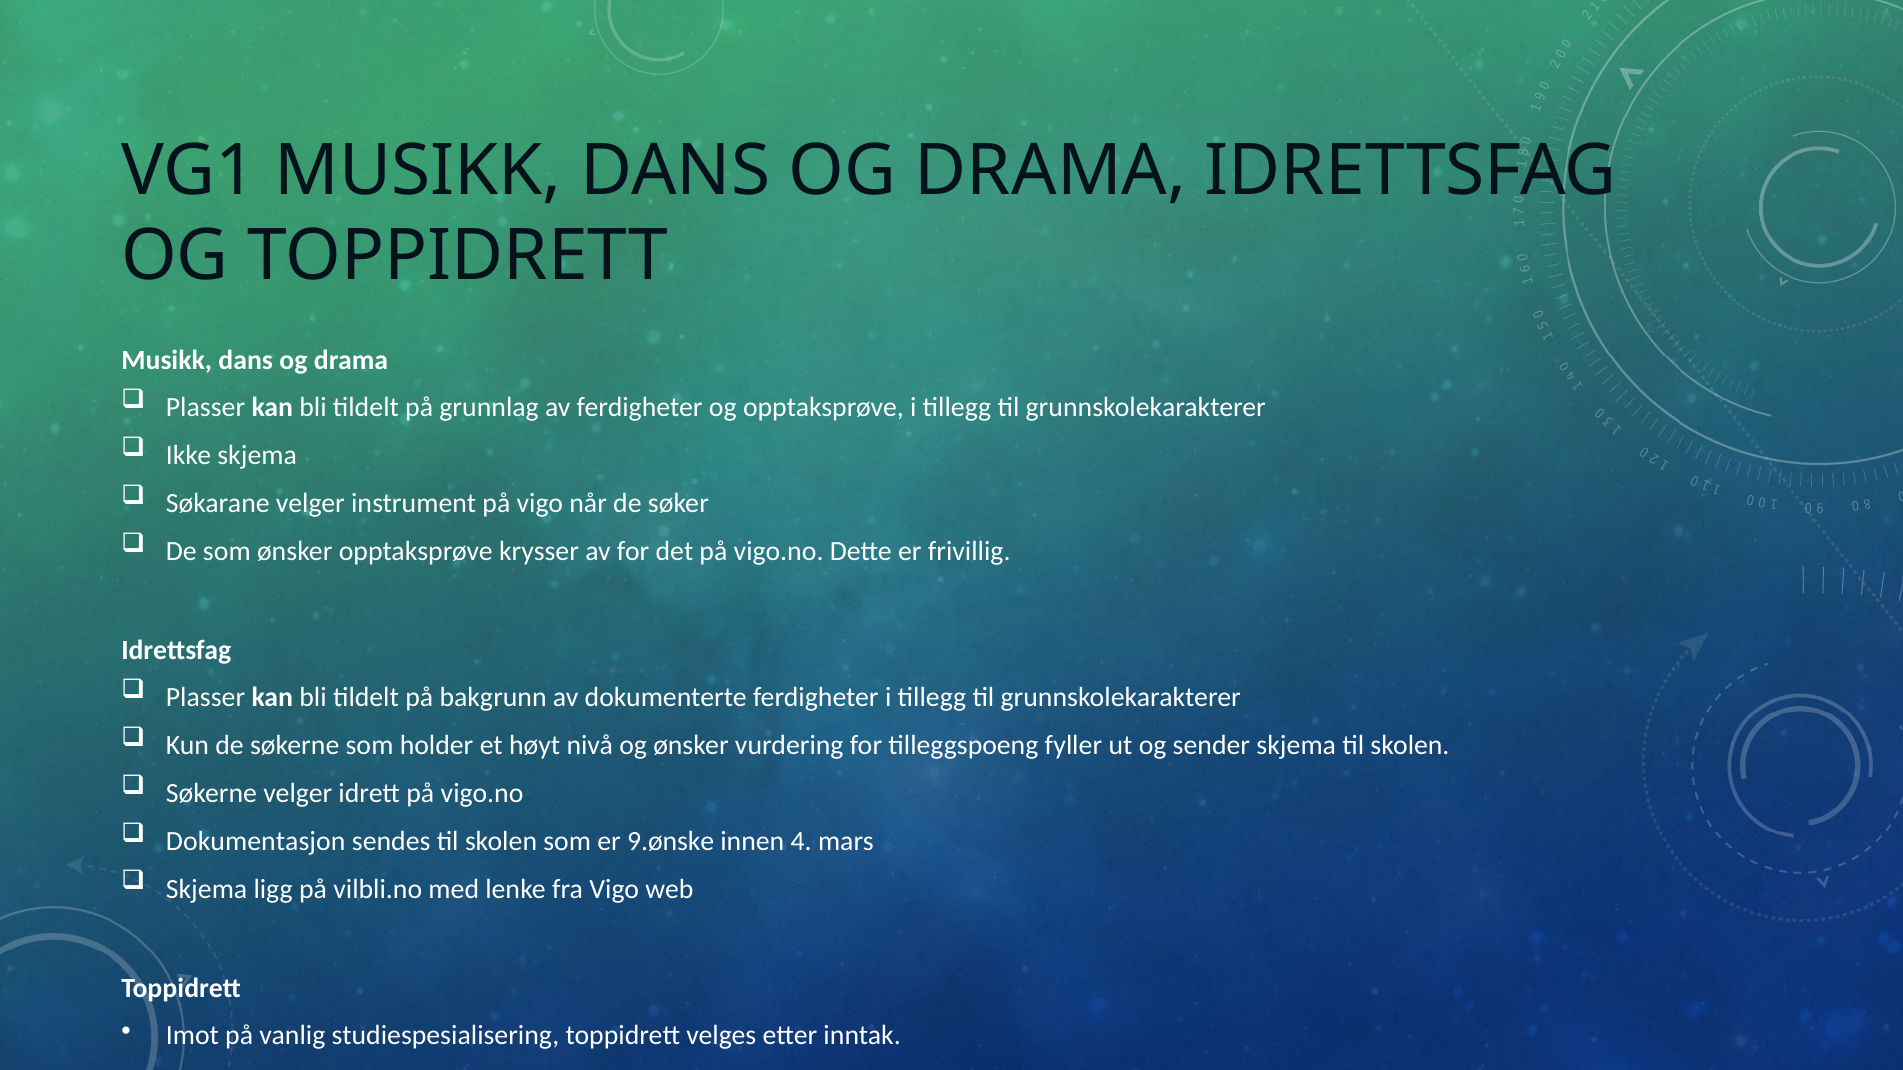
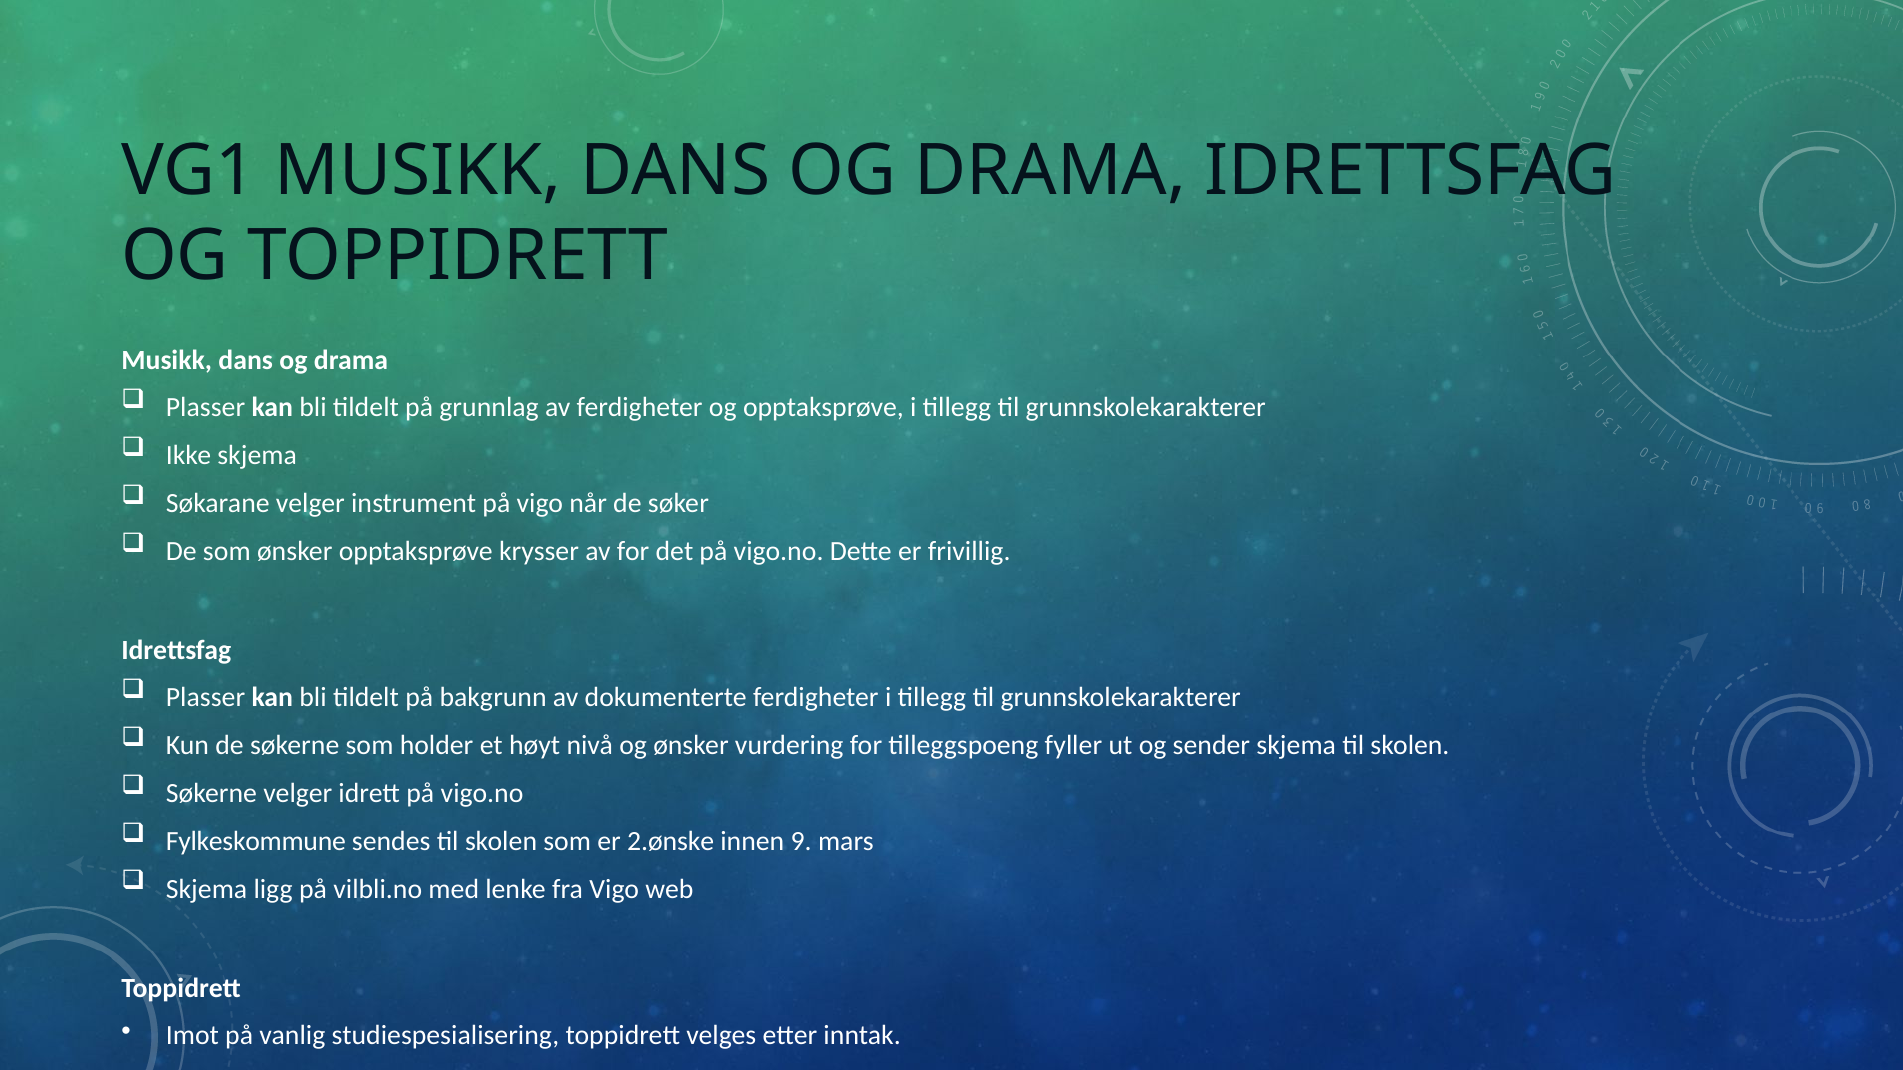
Dokumentasjon: Dokumentasjon -> Fylkeskommune
9.ønske: 9.ønske -> 2.ønske
4: 4 -> 9
